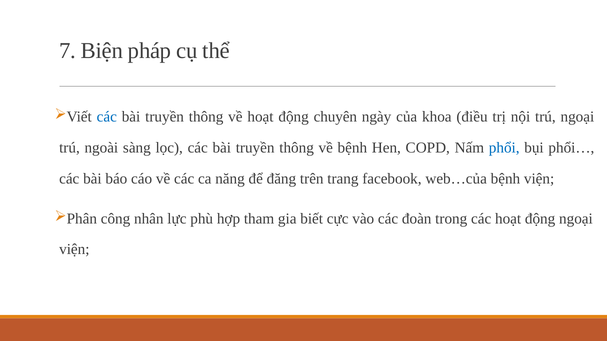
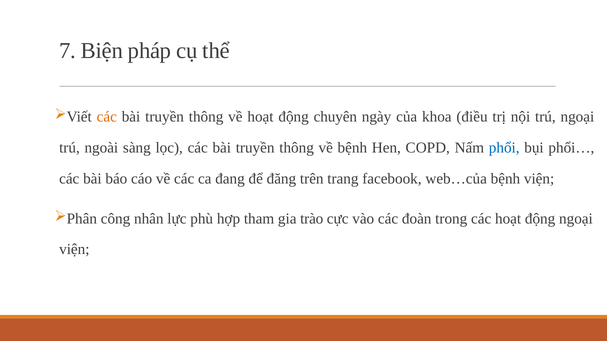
các at (107, 117) colour: blue -> orange
năng: năng -> đang
biết: biết -> trào
